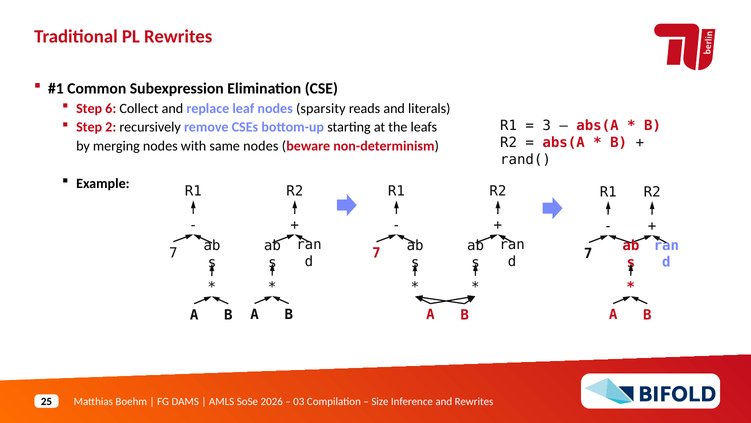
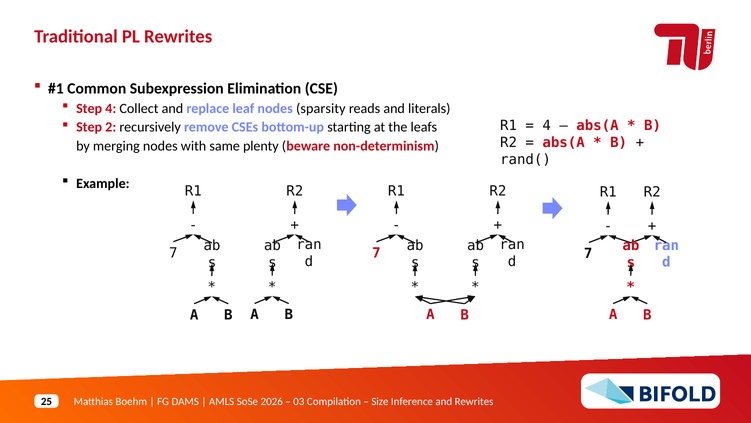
Step 6: 6 -> 4
3 at (547, 126): 3 -> 4
same nodes: nodes -> plenty
